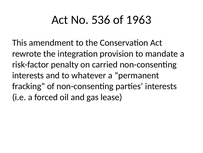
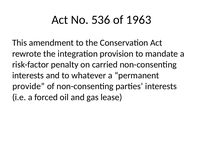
fracking: fracking -> provide
